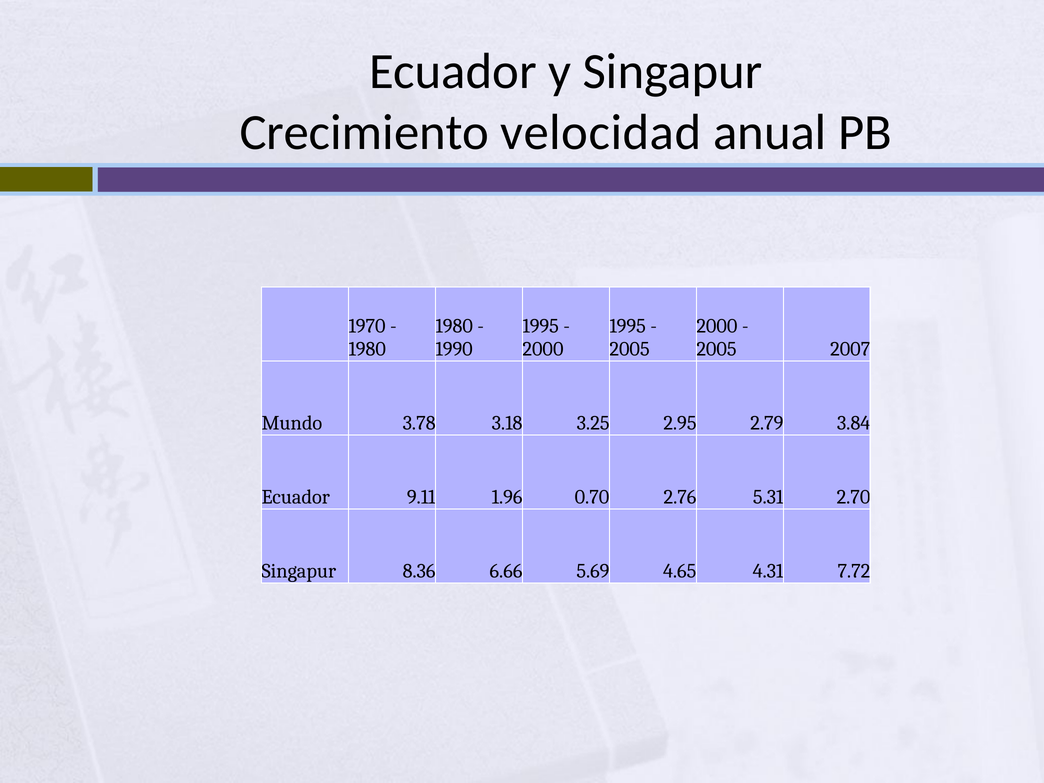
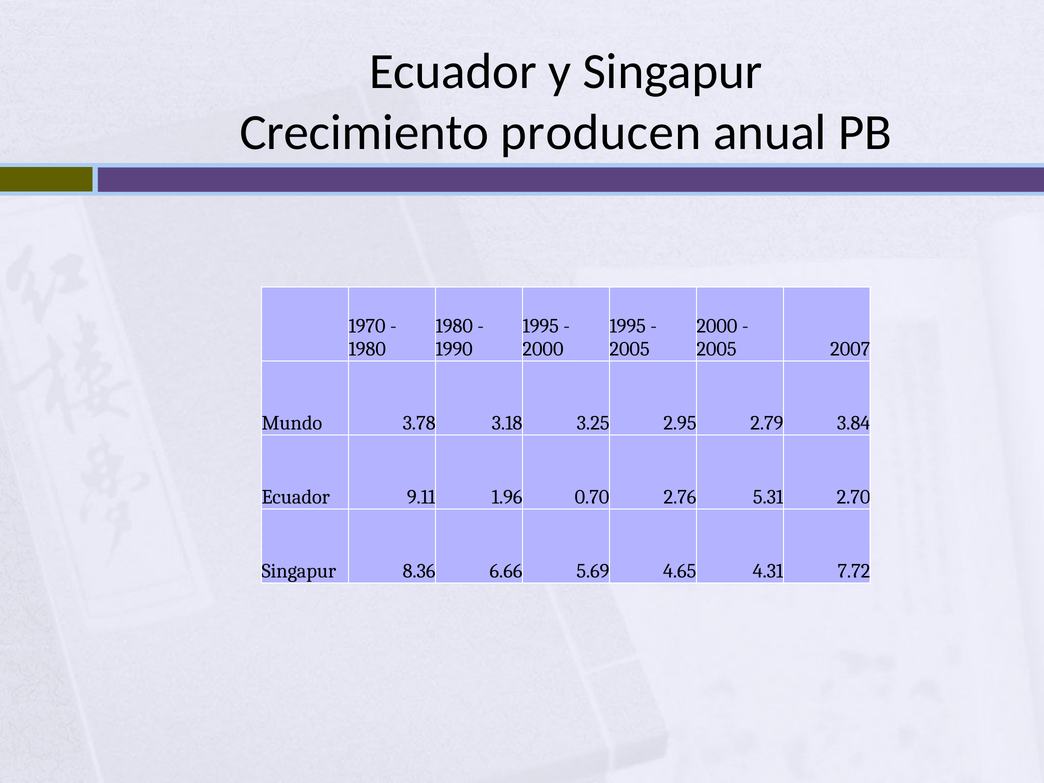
velocidad: velocidad -> producen
